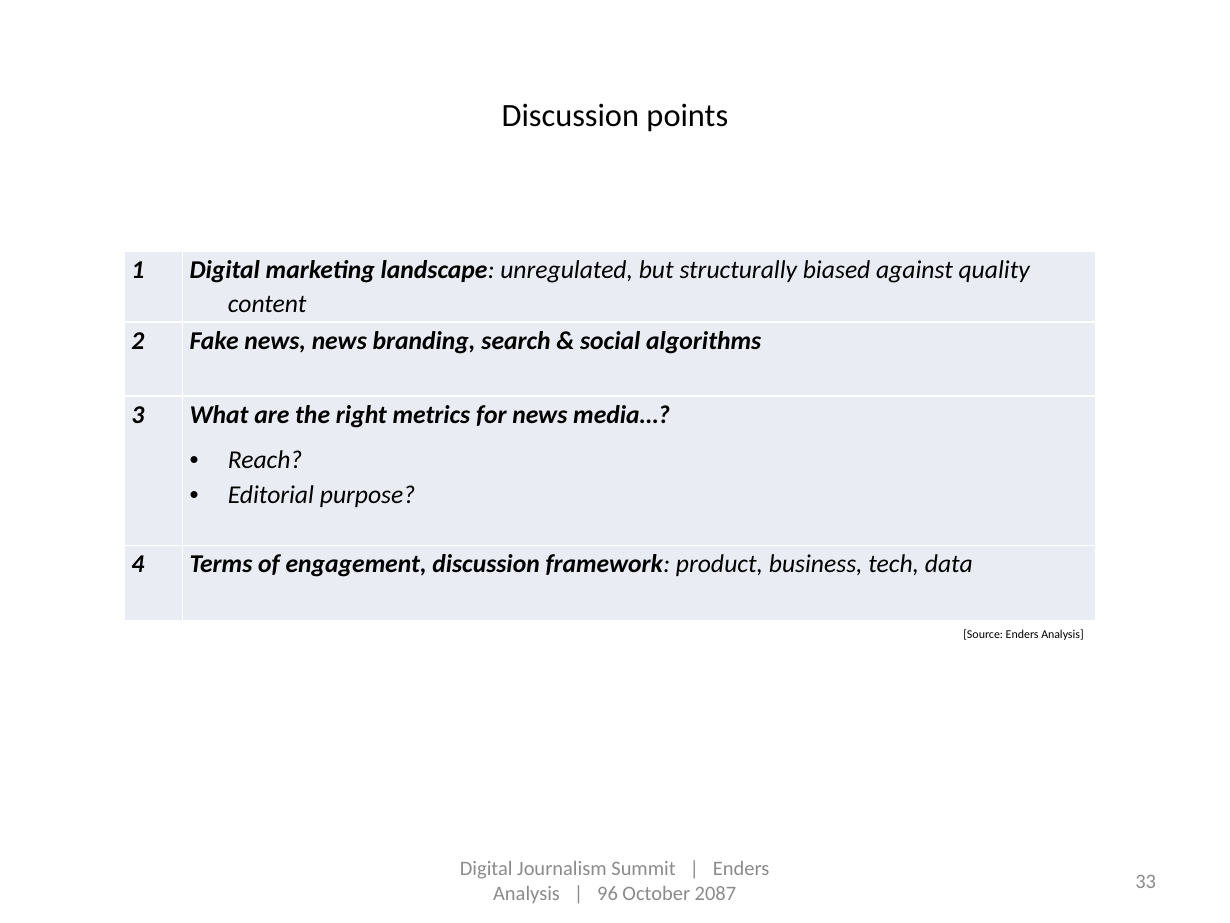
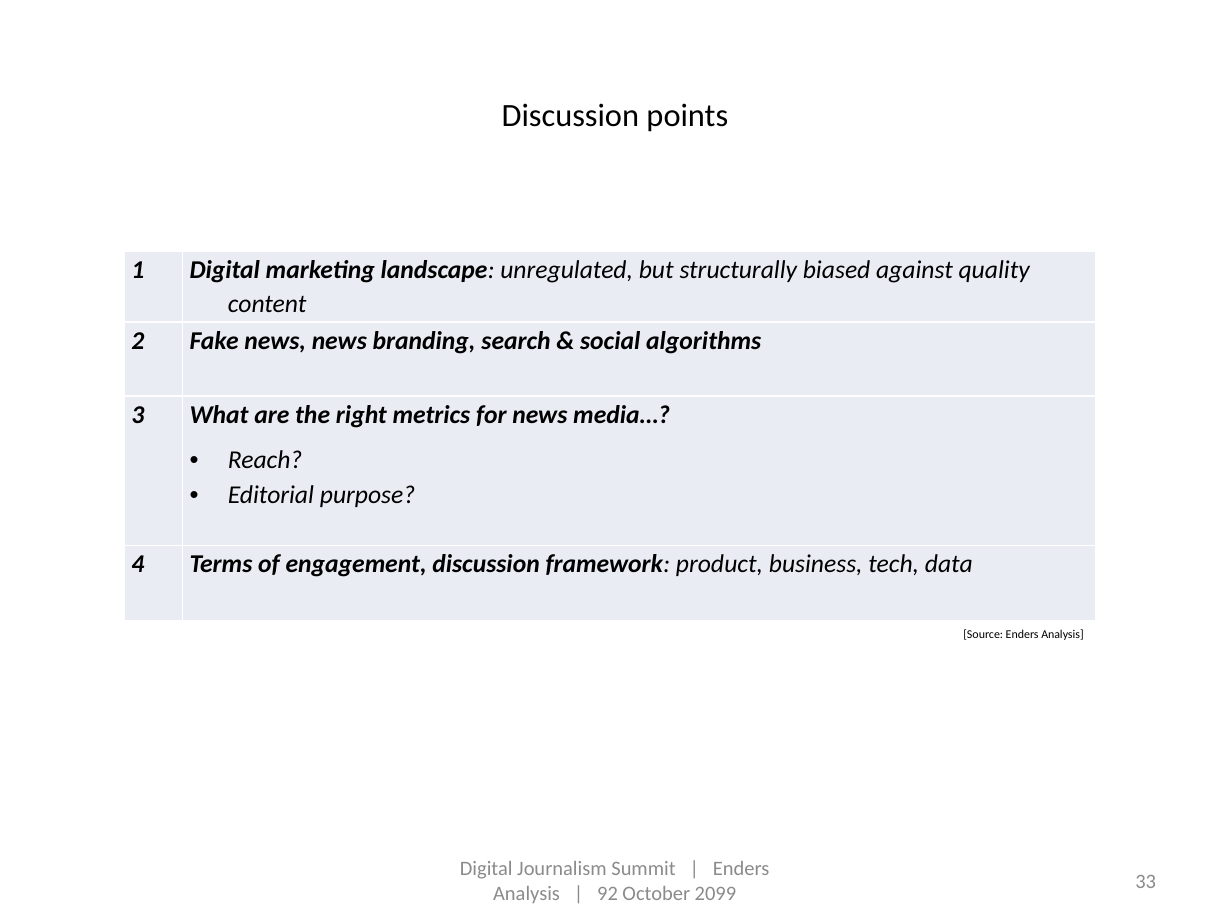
96: 96 -> 92
2087: 2087 -> 2099
